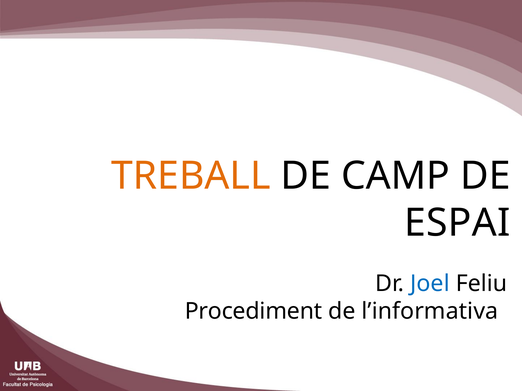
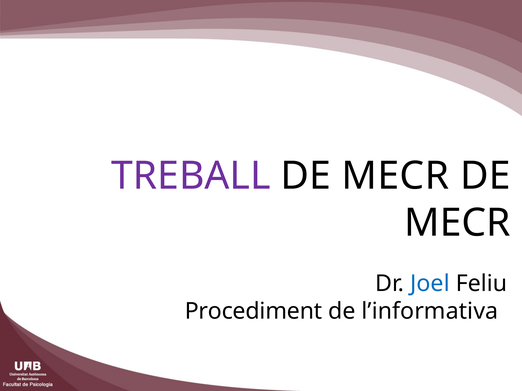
TREBALL colour: orange -> purple
CAMP at (396, 176): CAMP -> MECR
ESPAI at (457, 223): ESPAI -> MECR
